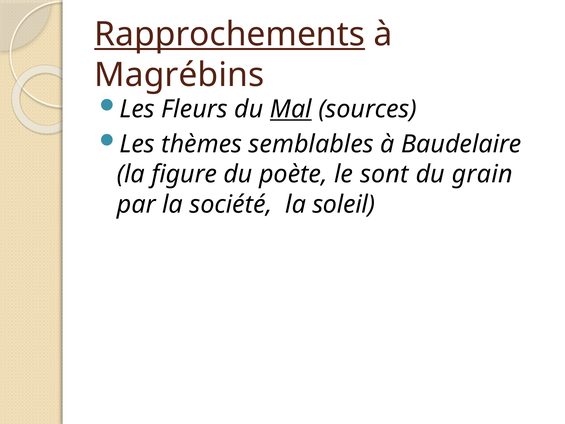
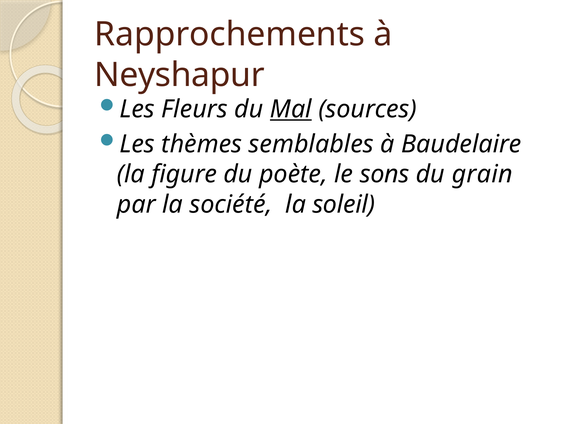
Rapprochements underline: present -> none
Magrébins: Magrébins -> Neyshapur
sont: sont -> sons
